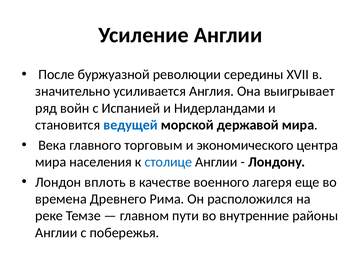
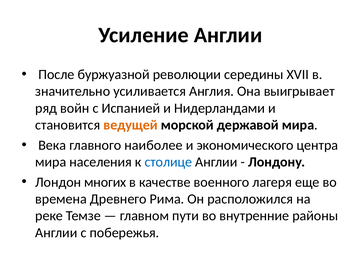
ведущей colour: blue -> orange
торговым: торговым -> наиболее
вплоть: вплоть -> многих
